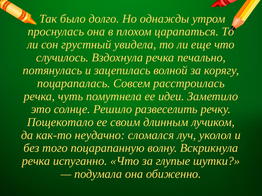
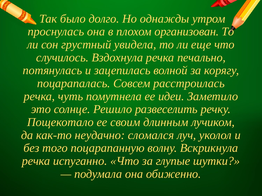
царапаться: царапаться -> организован
